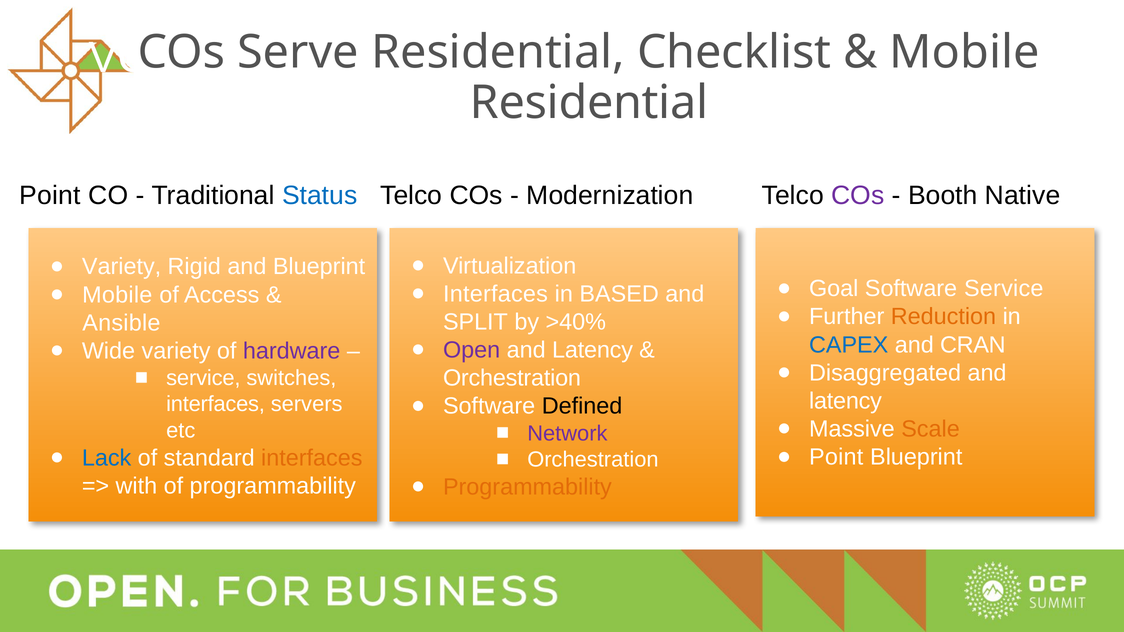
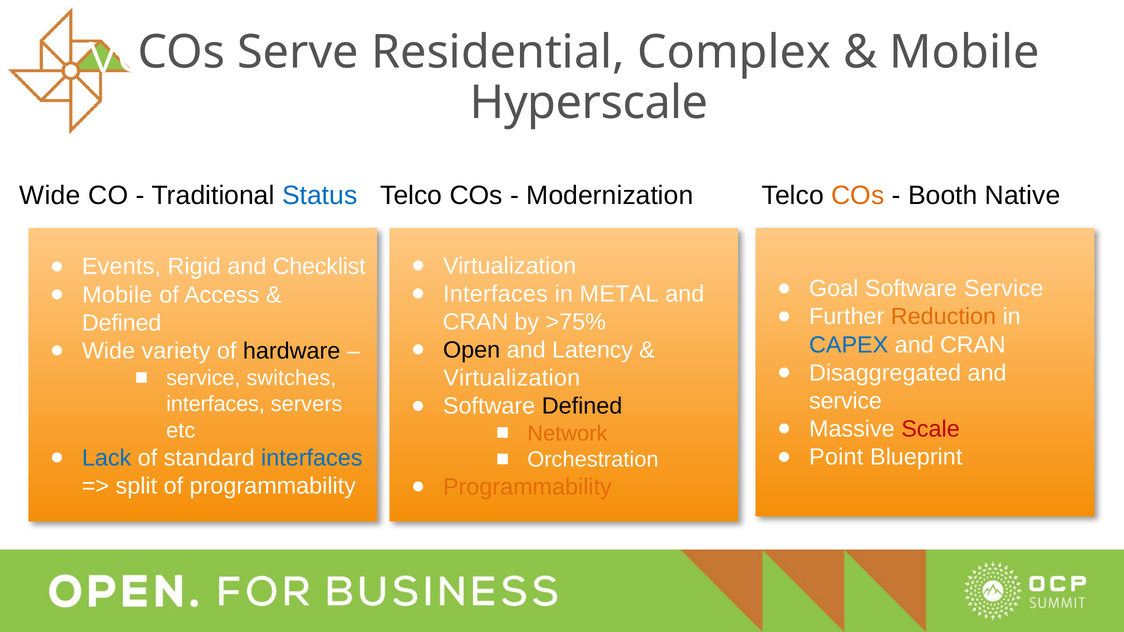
Checklist: Checklist -> Complex
Residential at (589, 103): Residential -> Hyperscale
Point at (50, 195): Point -> Wide
COs at (858, 195) colour: purple -> orange
Variety at (122, 267): Variety -> Events
and Blueprint: Blueprint -> Checklist
BASED: BASED -> METAL
SPLIT at (475, 322): SPLIT -> CRAN
>40%: >40% -> >75%
Ansible at (121, 323): Ansible -> Defined
Open colour: purple -> black
hardware colour: purple -> black
Orchestration at (512, 378): Orchestration -> Virtualization
latency at (845, 401): latency -> service
Scale colour: orange -> red
Network colour: purple -> orange
interfaces at (312, 458) colour: orange -> blue
with: with -> split
